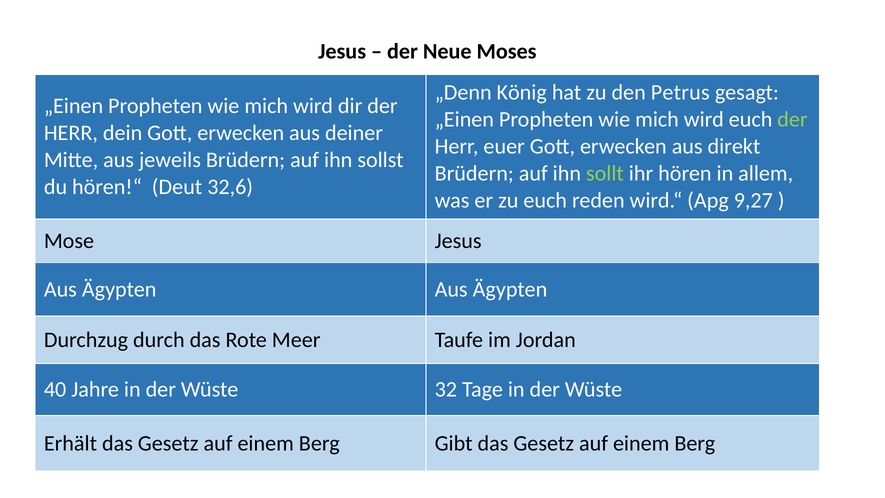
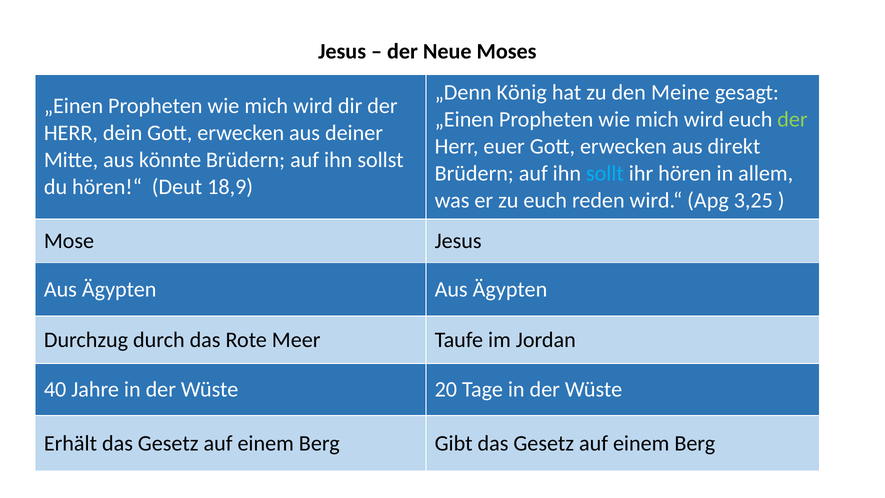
Petrus: Petrus -> Meine
jeweils: jeweils -> könnte
sollt colour: light green -> light blue
32,6: 32,6 -> 18,9
9,27: 9,27 -> 3,25
32: 32 -> 20
